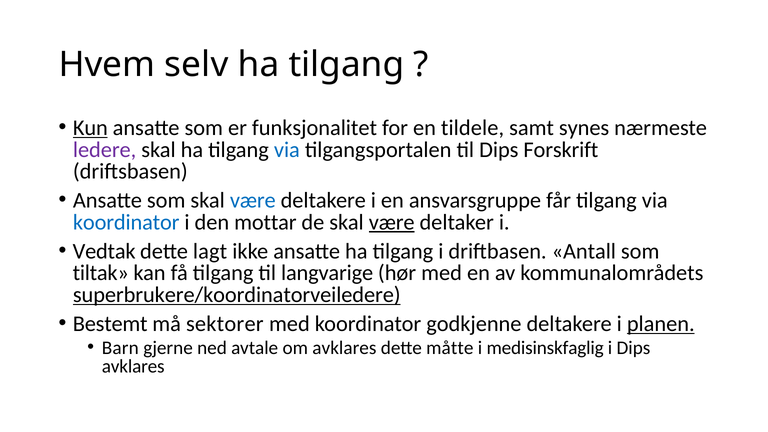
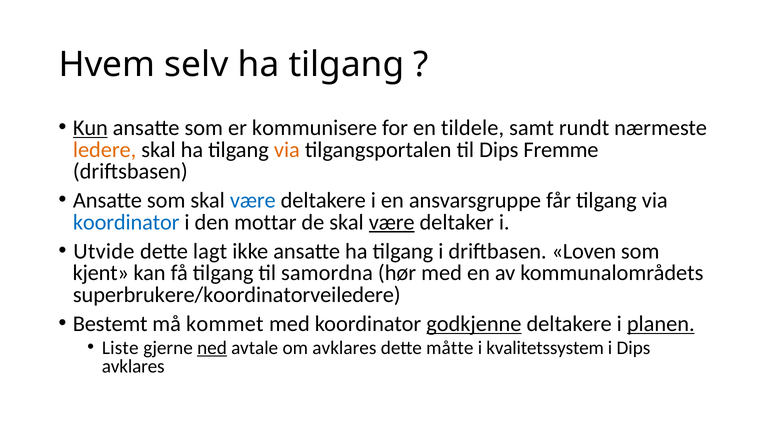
funksjonalitet: funksjonalitet -> kommunisere
synes: synes -> rundt
ledere colour: purple -> orange
via at (287, 150) colour: blue -> orange
Forskrift: Forskrift -> Fremme
Vedtak: Vedtak -> Utvide
Antall: Antall -> Loven
tiltak: tiltak -> kjent
langvarige: langvarige -> samordna
superbrukere/koordinatorveiledere underline: present -> none
sektorer: sektorer -> kommet
godkjenne underline: none -> present
Barn: Barn -> Liste
ned underline: none -> present
medisinskfaglig: medisinskfaglig -> kvalitetssystem
